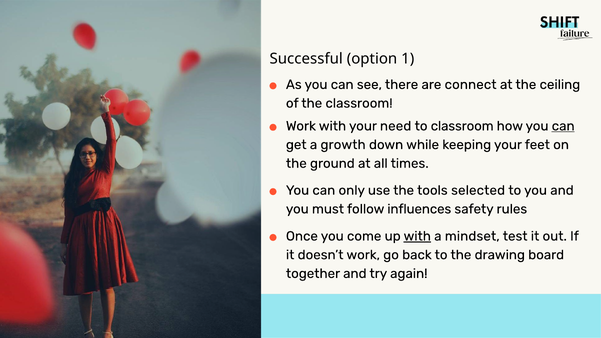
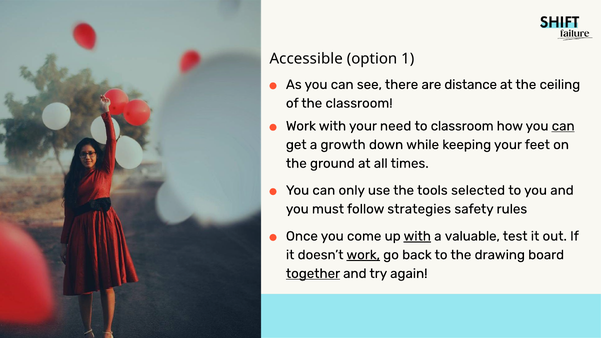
Successful: Successful -> Accessible
connect: connect -> distance
influences: influences -> strategies
mindset: mindset -> valuable
work at (363, 255) underline: none -> present
together underline: none -> present
